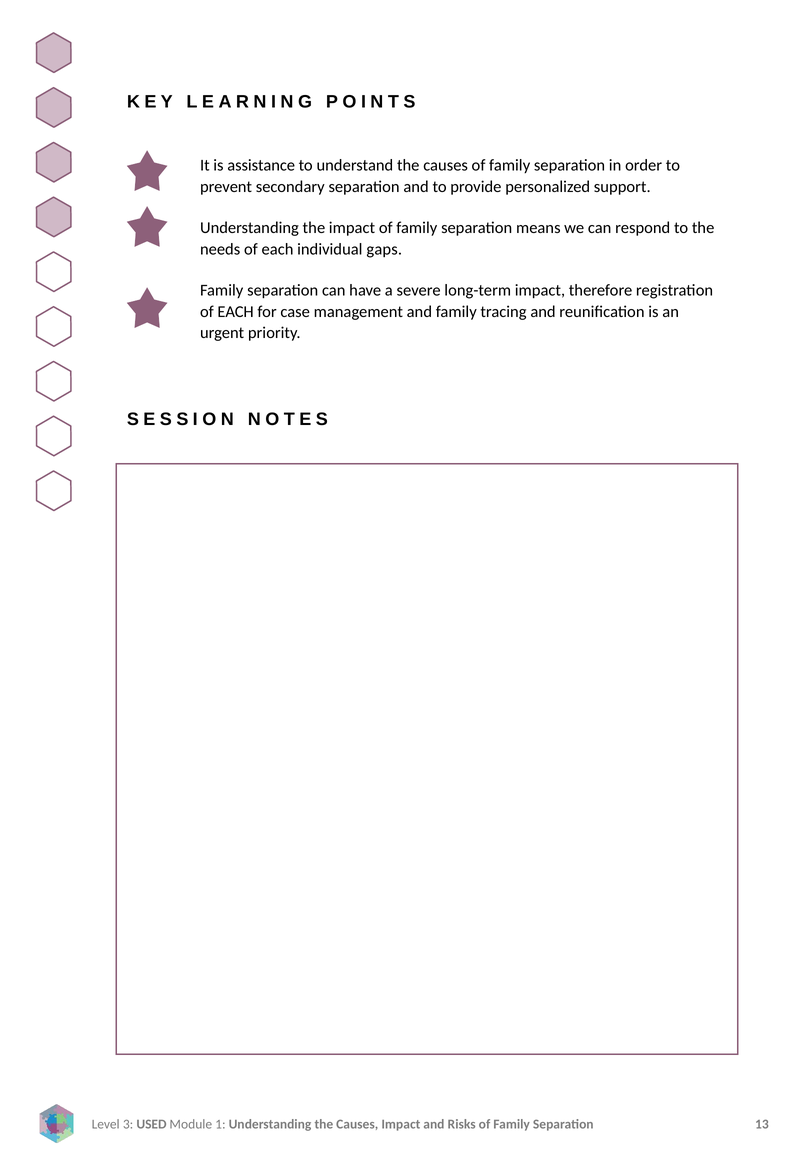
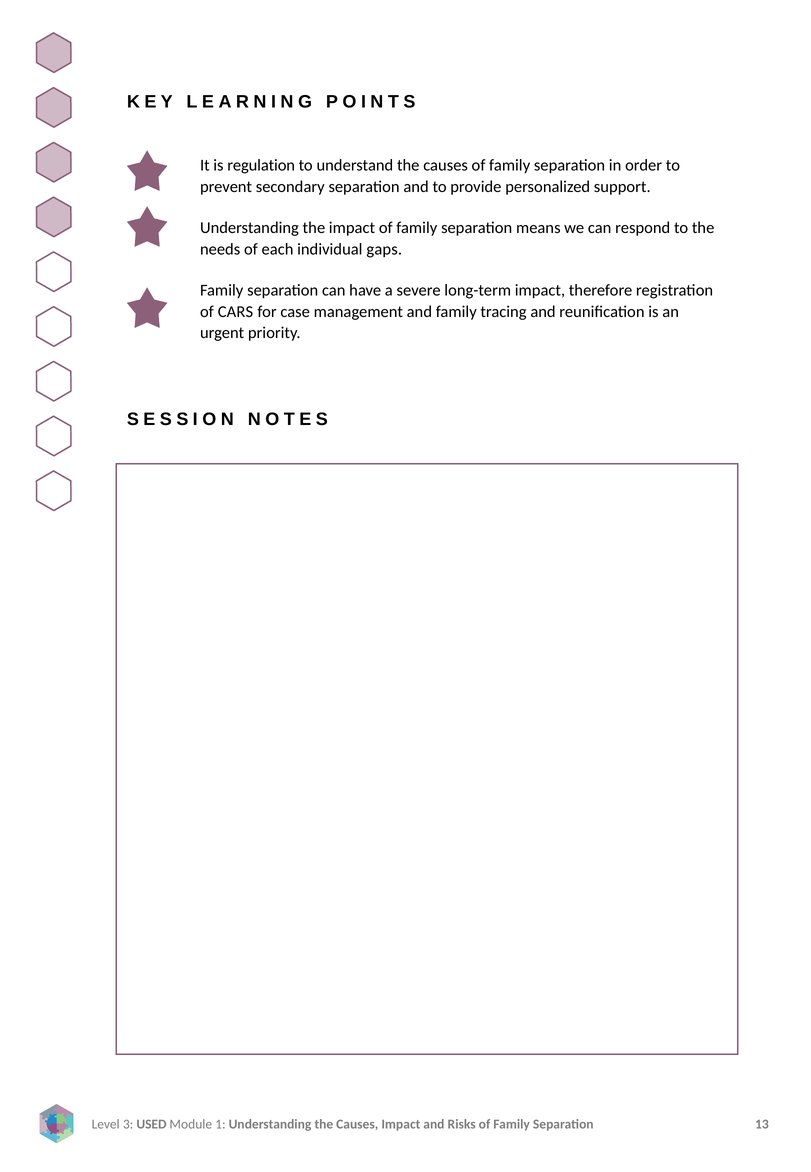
assistance: assistance -> regulation
EACH at (236, 311): EACH -> CARS
